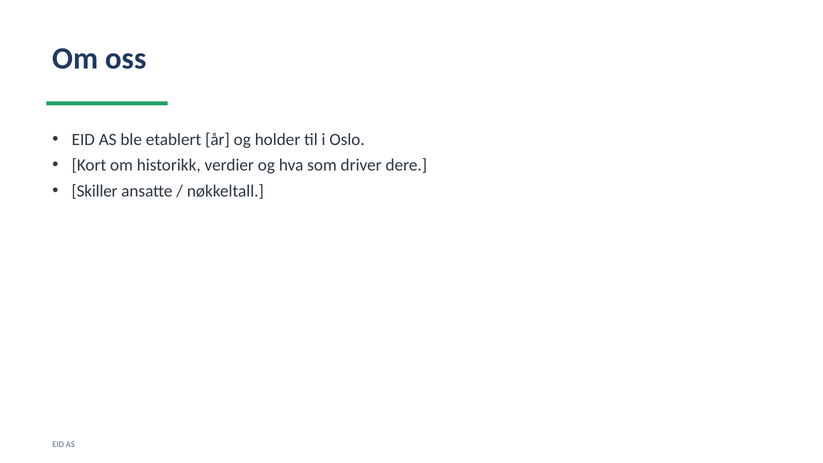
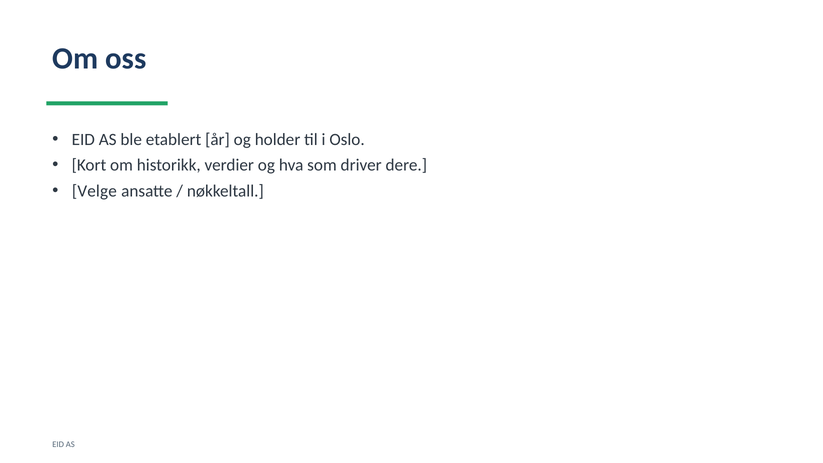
Skiller: Skiller -> Velge
